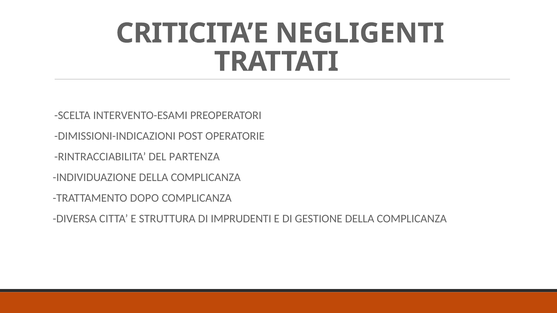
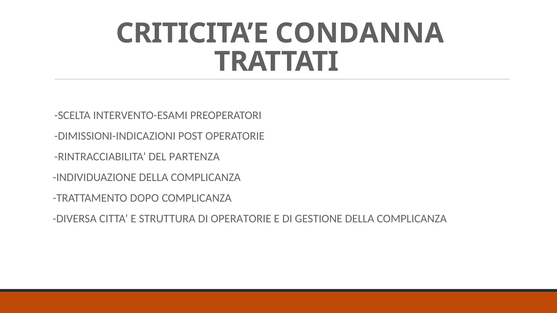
NEGLIGENTI: NEGLIGENTI -> CONDANNA
DI IMPRUDENTI: IMPRUDENTI -> OPERATORIE
